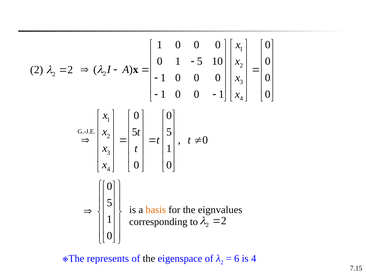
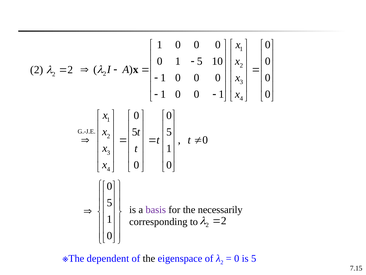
basis colour: orange -> purple
eignvalues: eignvalues -> necessarily
represents: represents -> dependent
6 at (237, 258): 6 -> 0
is 4: 4 -> 5
